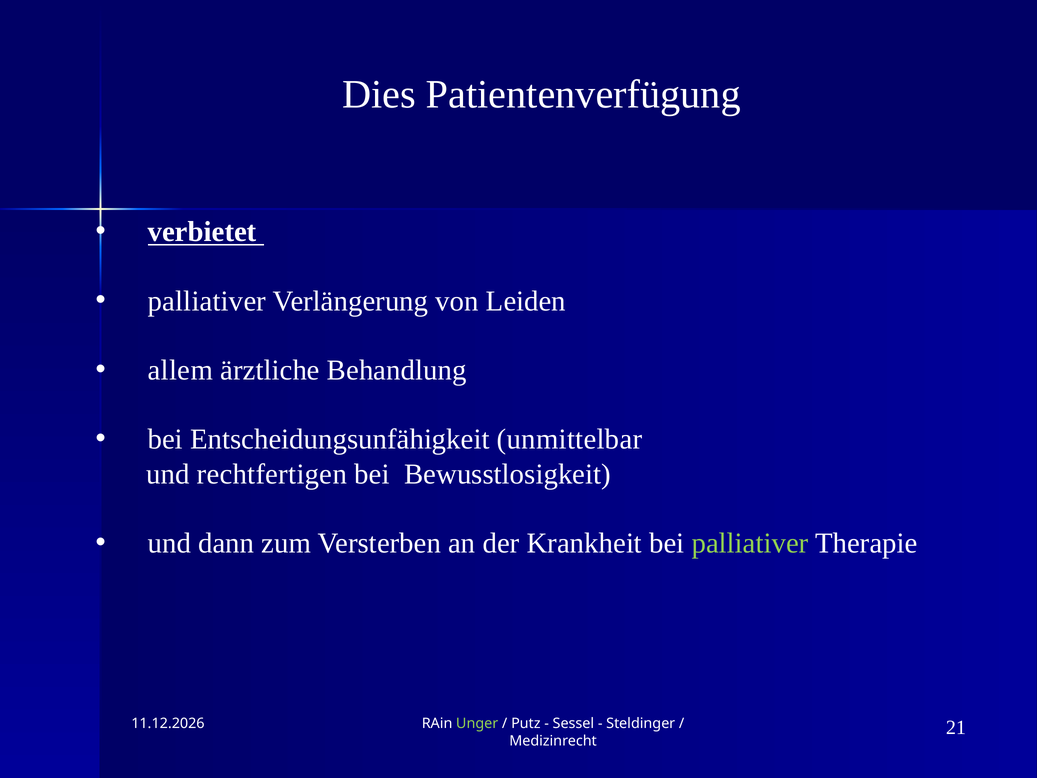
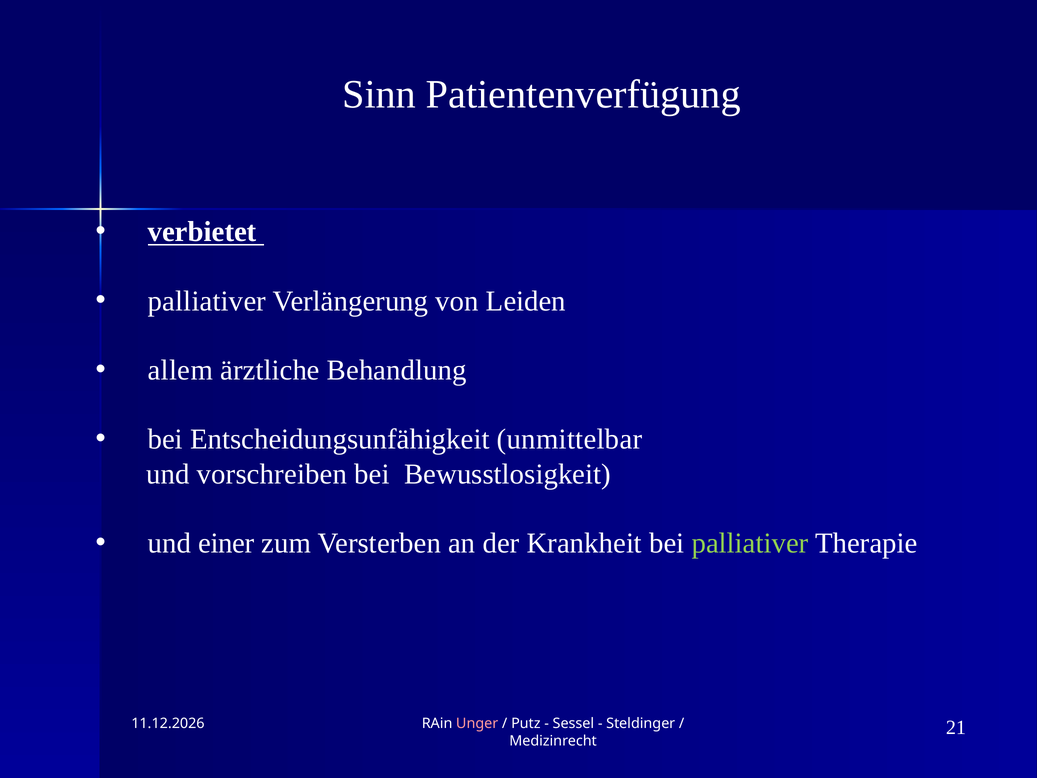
Dies: Dies -> Sinn
rechtfertigen: rechtfertigen -> vorschreiben
dann: dann -> einer
Unger colour: light green -> pink
